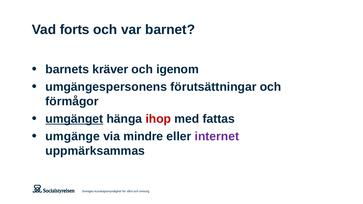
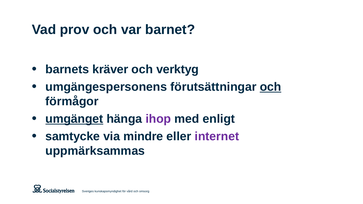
forts: forts -> prov
igenom: igenom -> verktyg
och at (271, 87) underline: none -> present
ihop colour: red -> purple
fattas: fattas -> enligt
umgänge: umgänge -> samtycke
